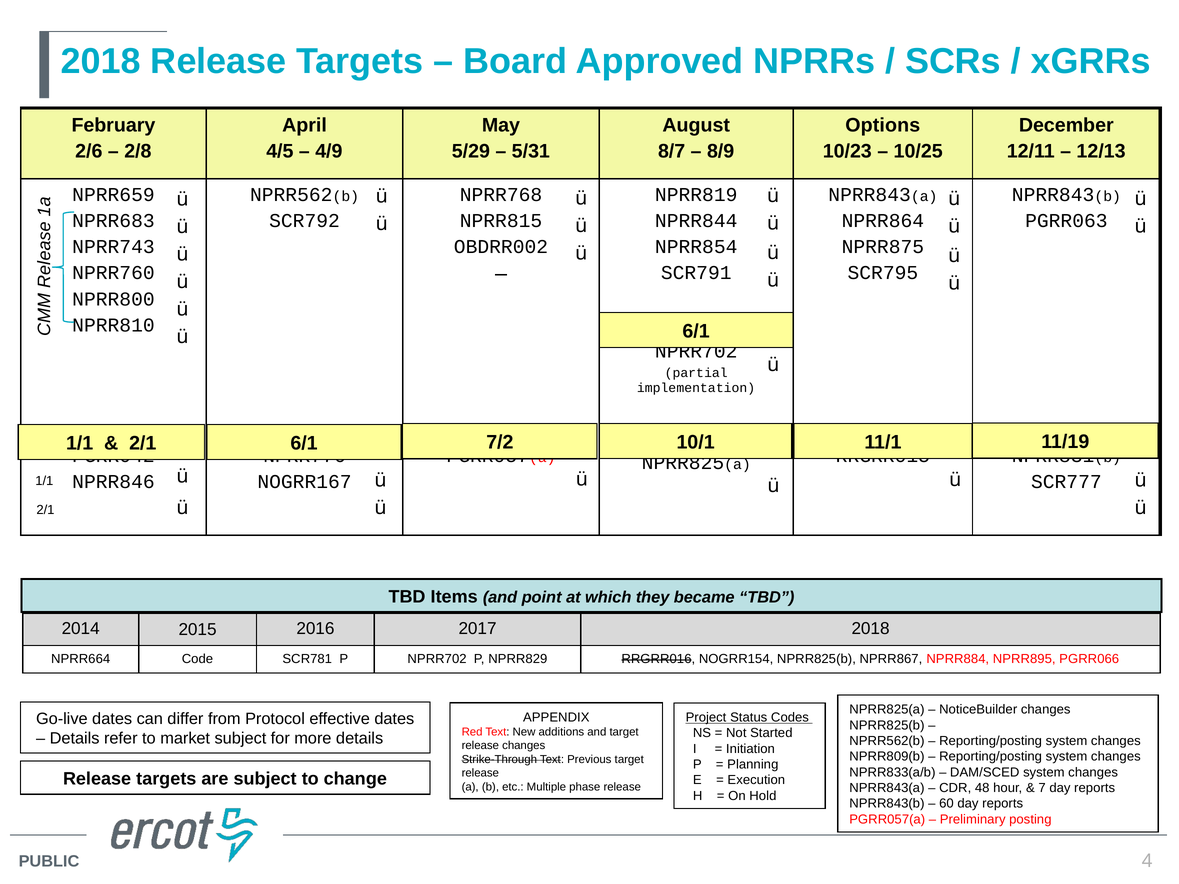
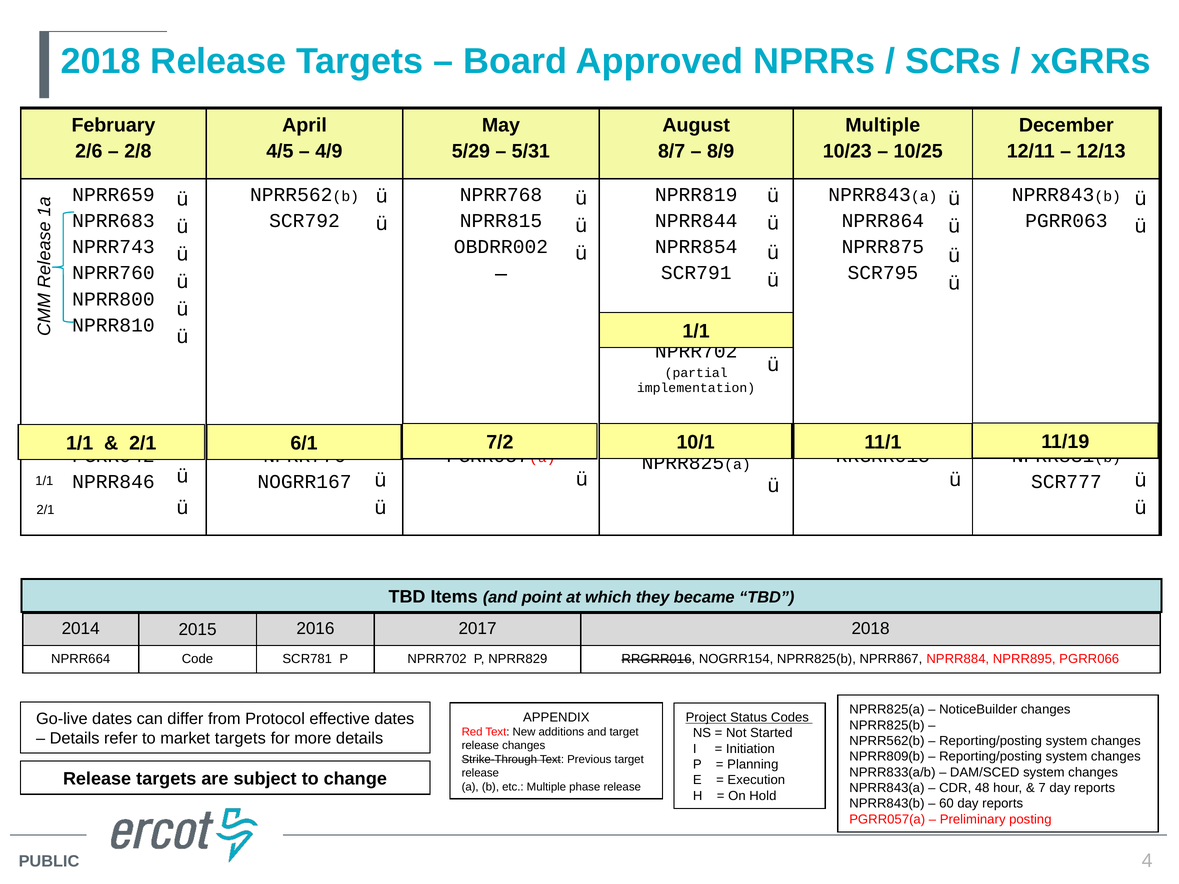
Options at (883, 125): Options -> Multiple
6/1 at (696, 331): 6/1 -> 1/1
market subject: subject -> targets
